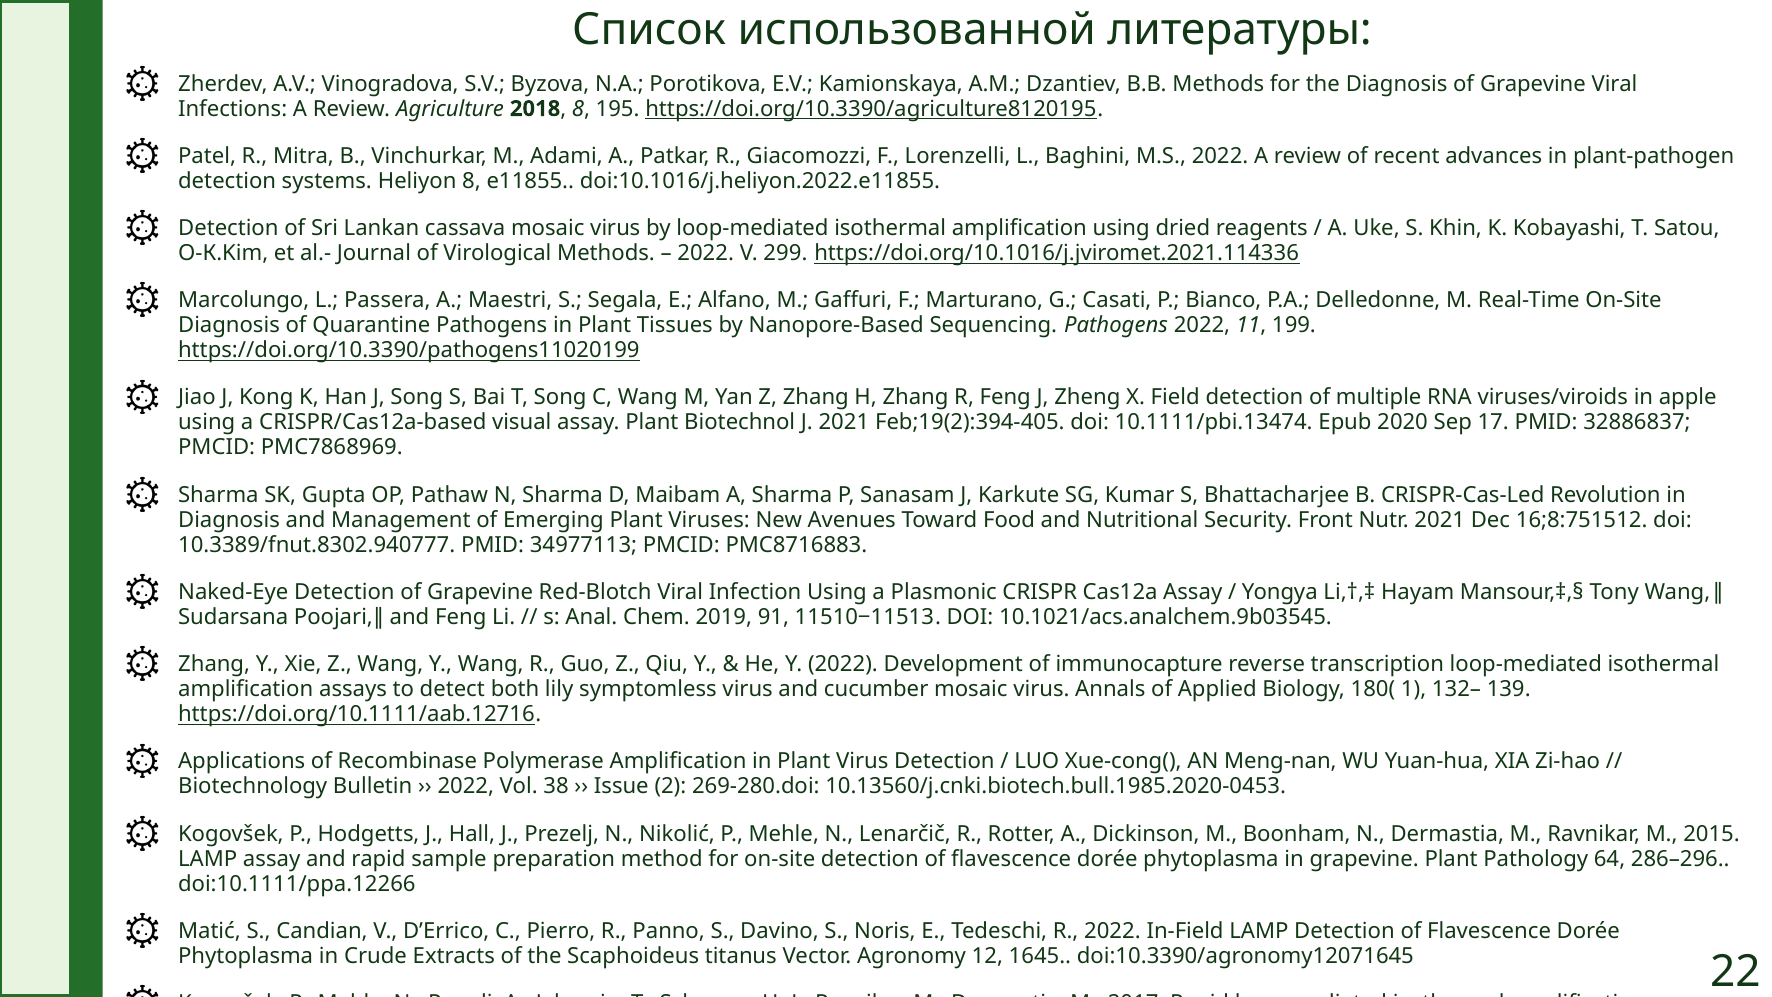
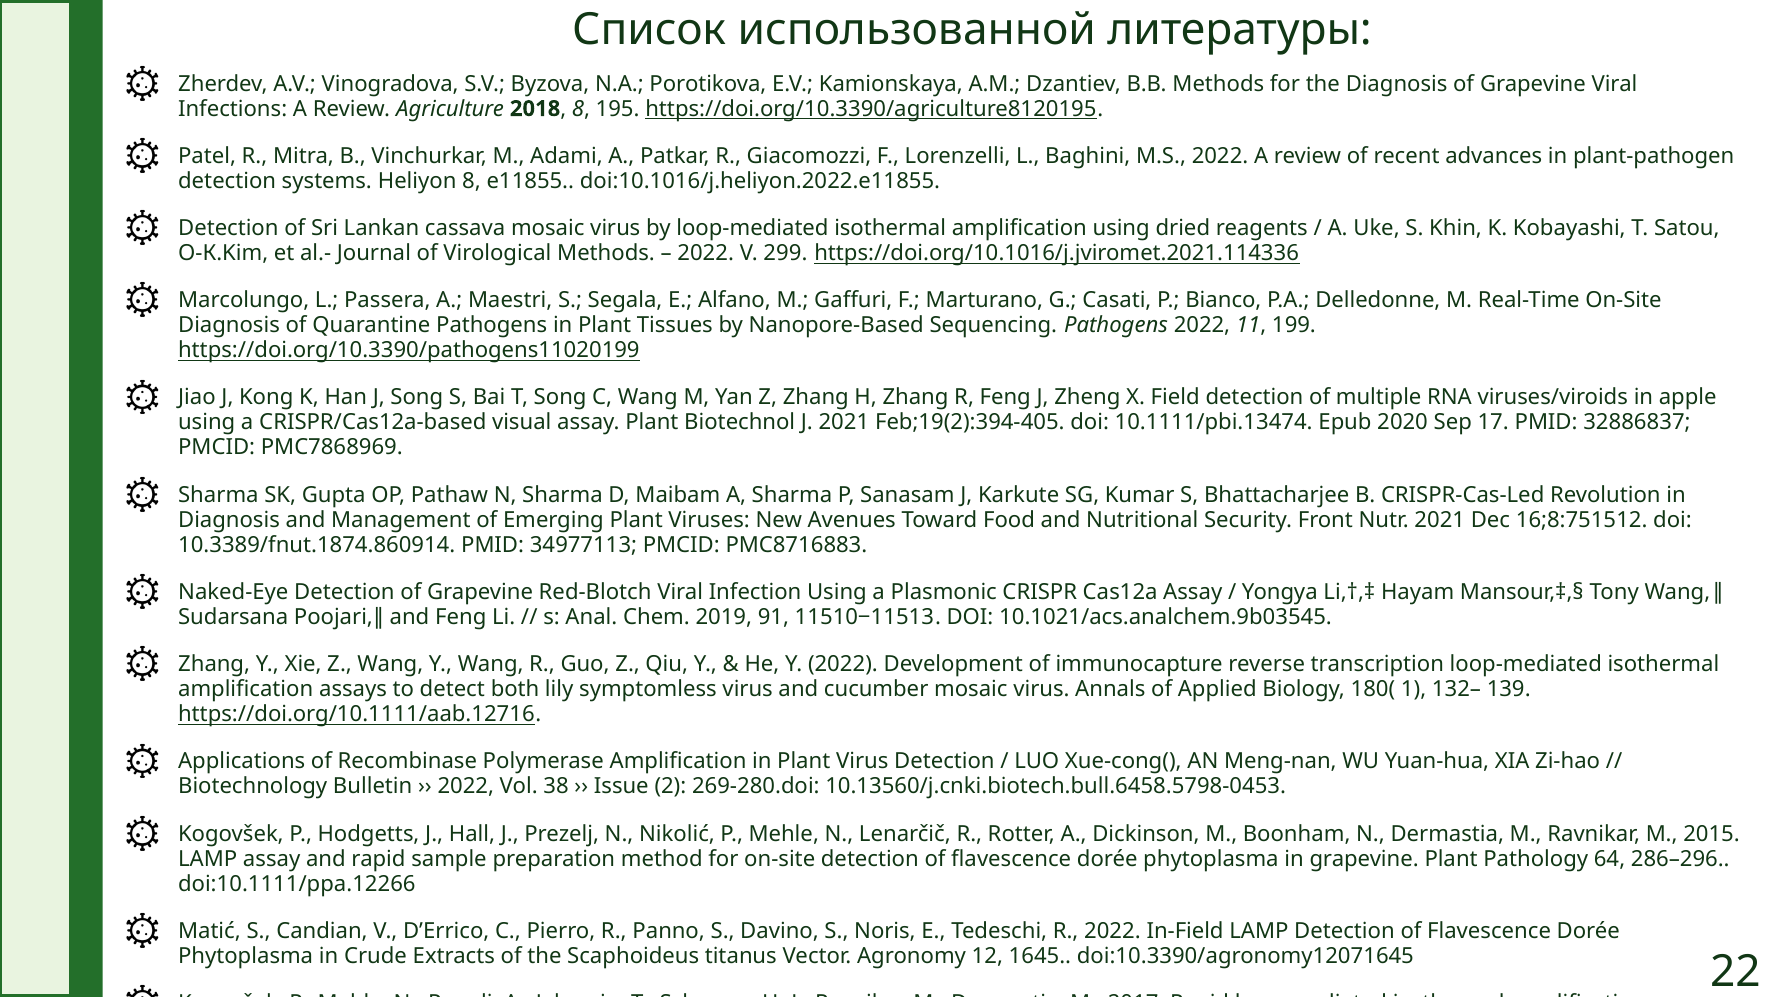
10.3389/fnut.8302.940777: 10.3389/fnut.8302.940777 -> 10.3389/fnut.1874.860914
10.13560/j.cnki.biotech.bull.1985.2020-0453: 10.13560/j.cnki.biotech.bull.1985.2020-0453 -> 10.13560/j.cnki.biotech.bull.6458.5798-0453
